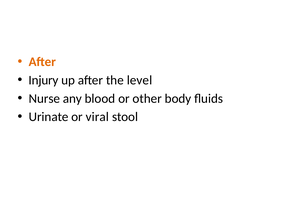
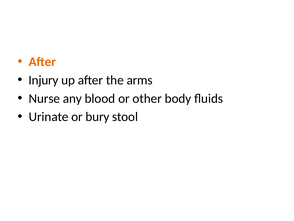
level: level -> arms
viral: viral -> bury
